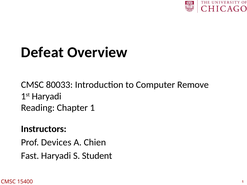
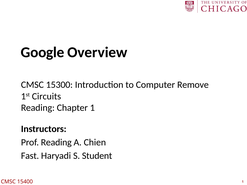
Defeat: Defeat -> Google
80033: 80033 -> 15300
1st Haryadi: Haryadi -> Circuits
Prof Devices: Devices -> Reading
